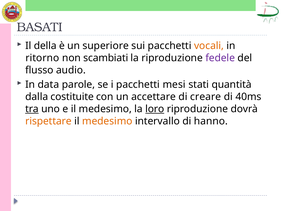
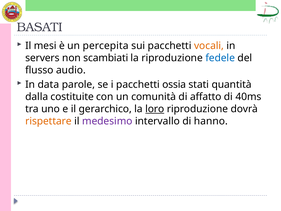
della: della -> mesi
superiore: superiore -> percepita
ritorno: ritorno -> servers
fedele colour: purple -> blue
mesi: mesi -> ossia
accettare: accettare -> comunità
creare: creare -> affatto
tra underline: present -> none
e il medesimo: medesimo -> gerarchico
medesimo at (107, 121) colour: orange -> purple
